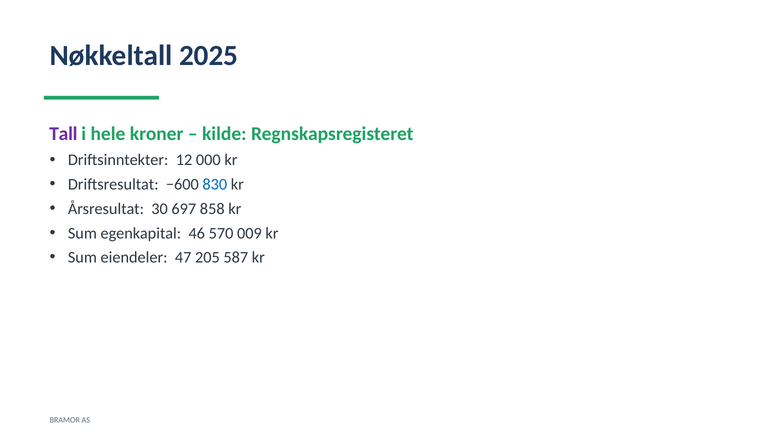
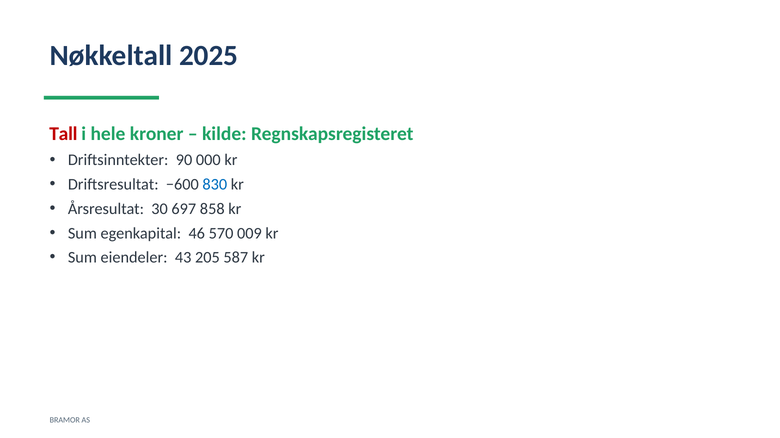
Tall colour: purple -> red
12: 12 -> 90
47: 47 -> 43
